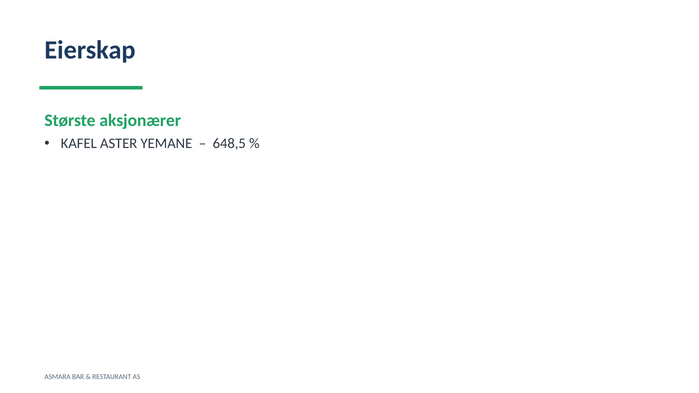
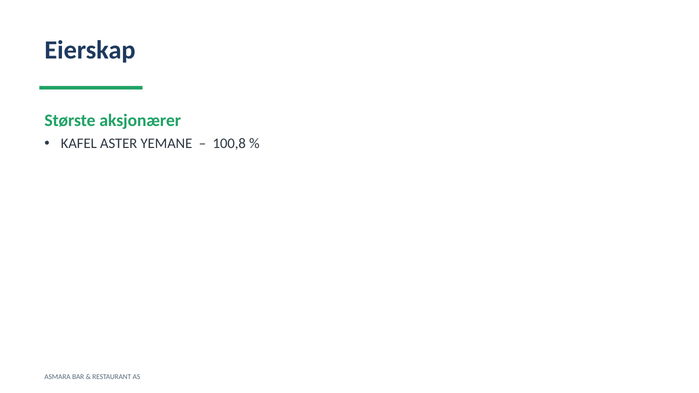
648,5: 648,5 -> 100,8
